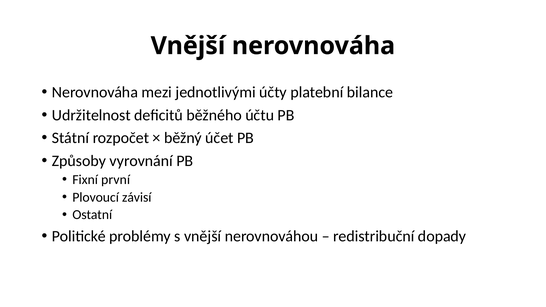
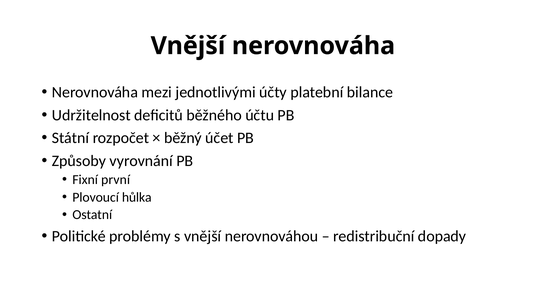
závisí: závisí -> hůlka
